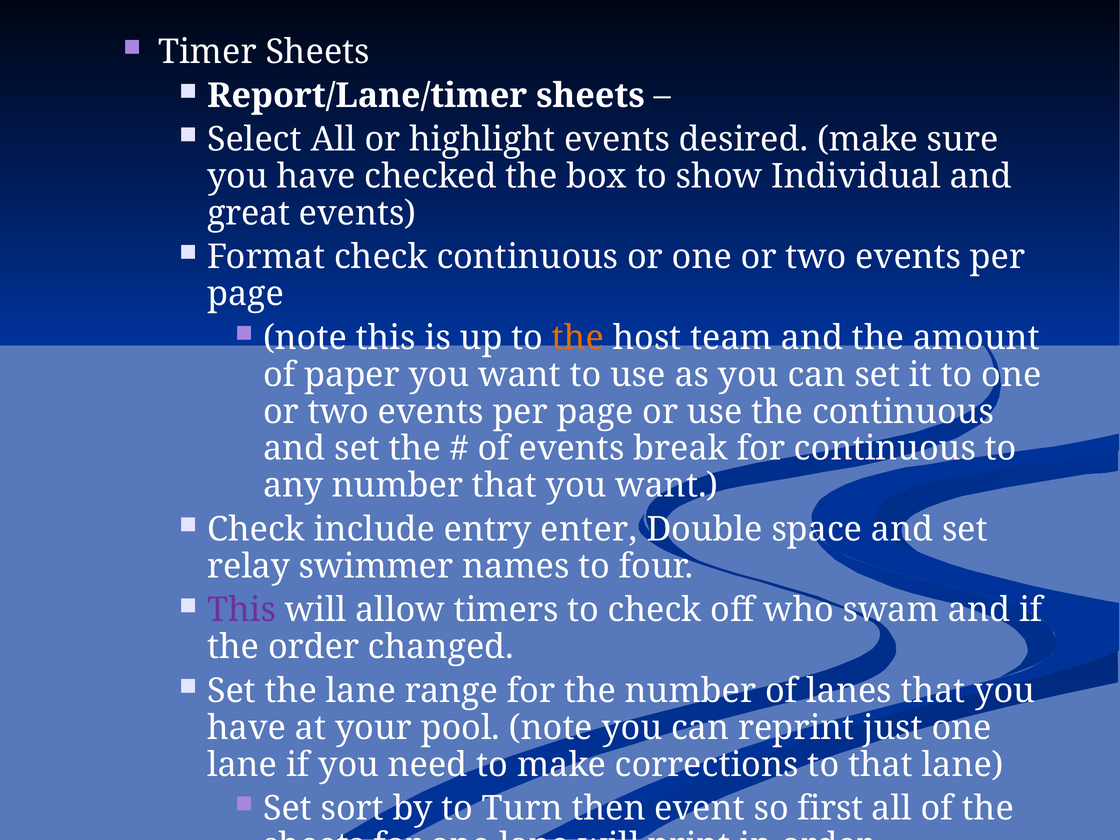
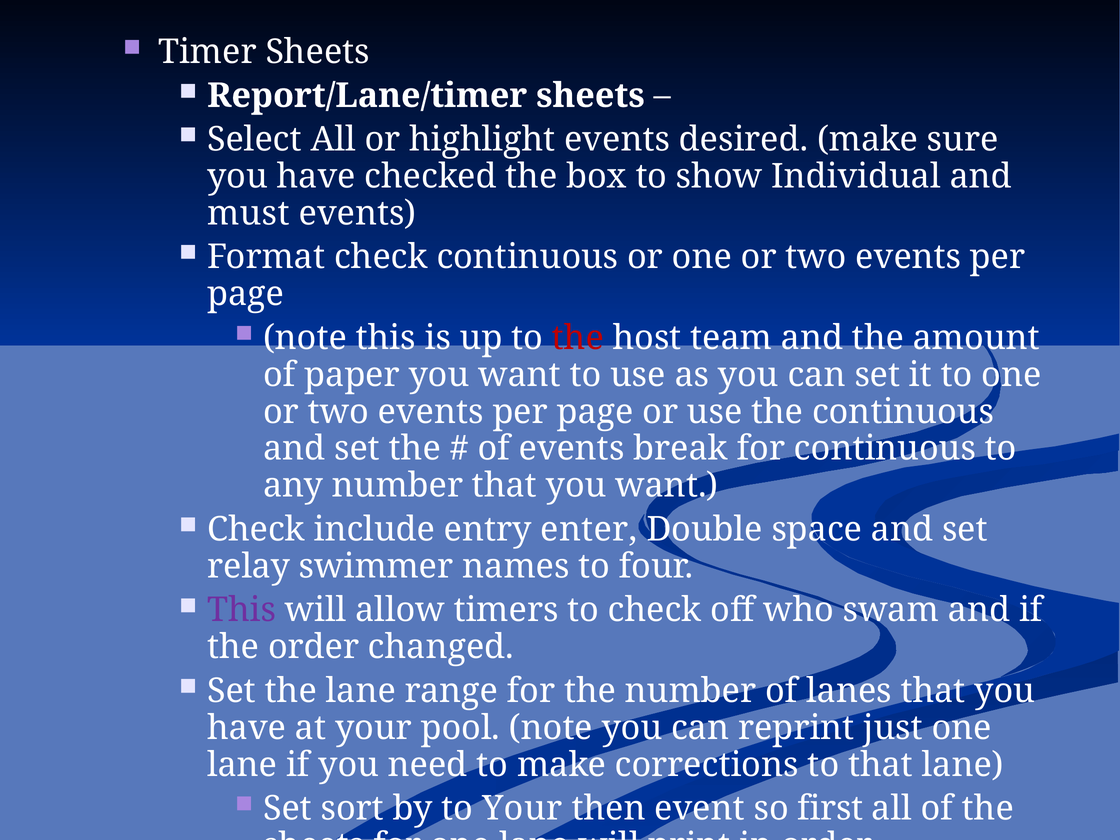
great: great -> must
the at (578, 338) colour: orange -> red
to Turn: Turn -> Your
